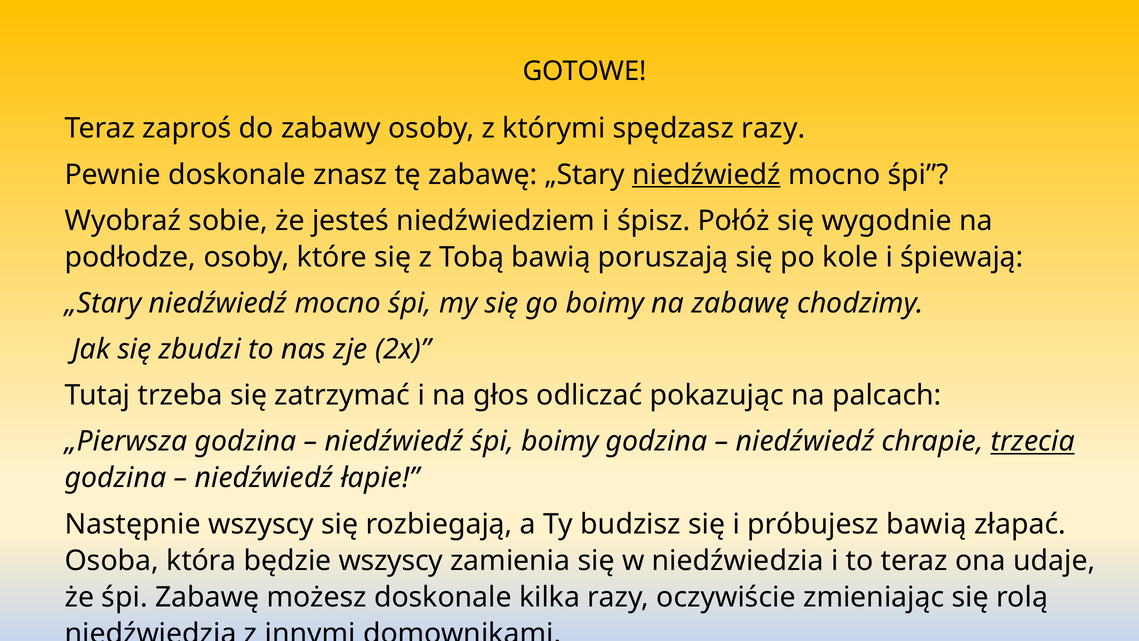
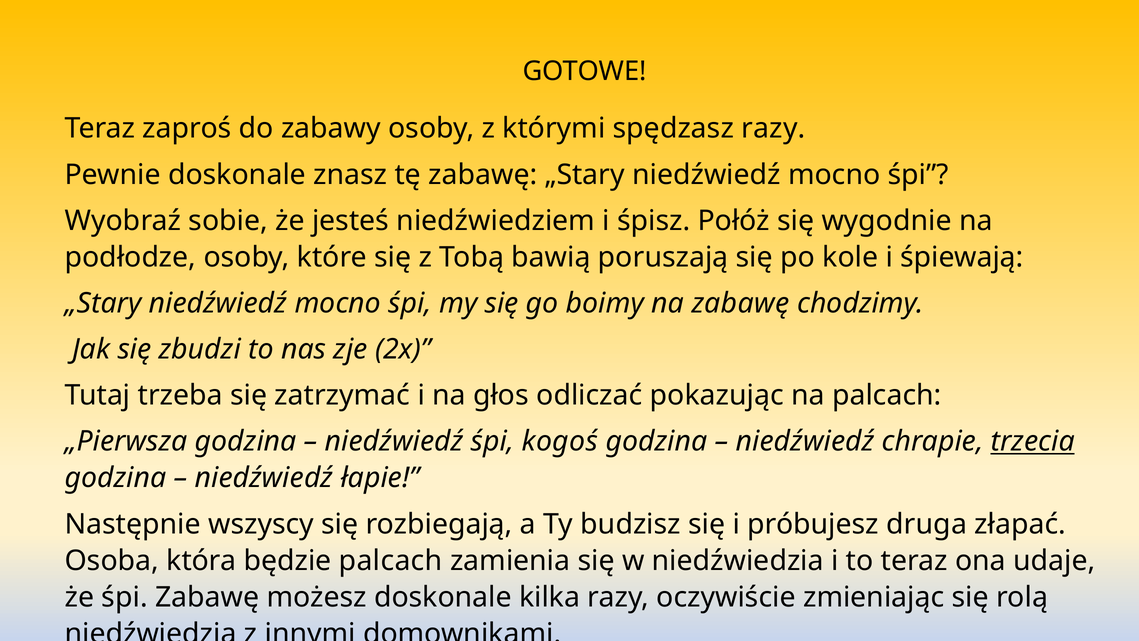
niedźwiedź at (706, 175) underline: present -> none
śpi boimy: boimy -> kogoś
próbujesz bawią: bawią -> druga
będzie wszyscy: wszyscy -> palcach
